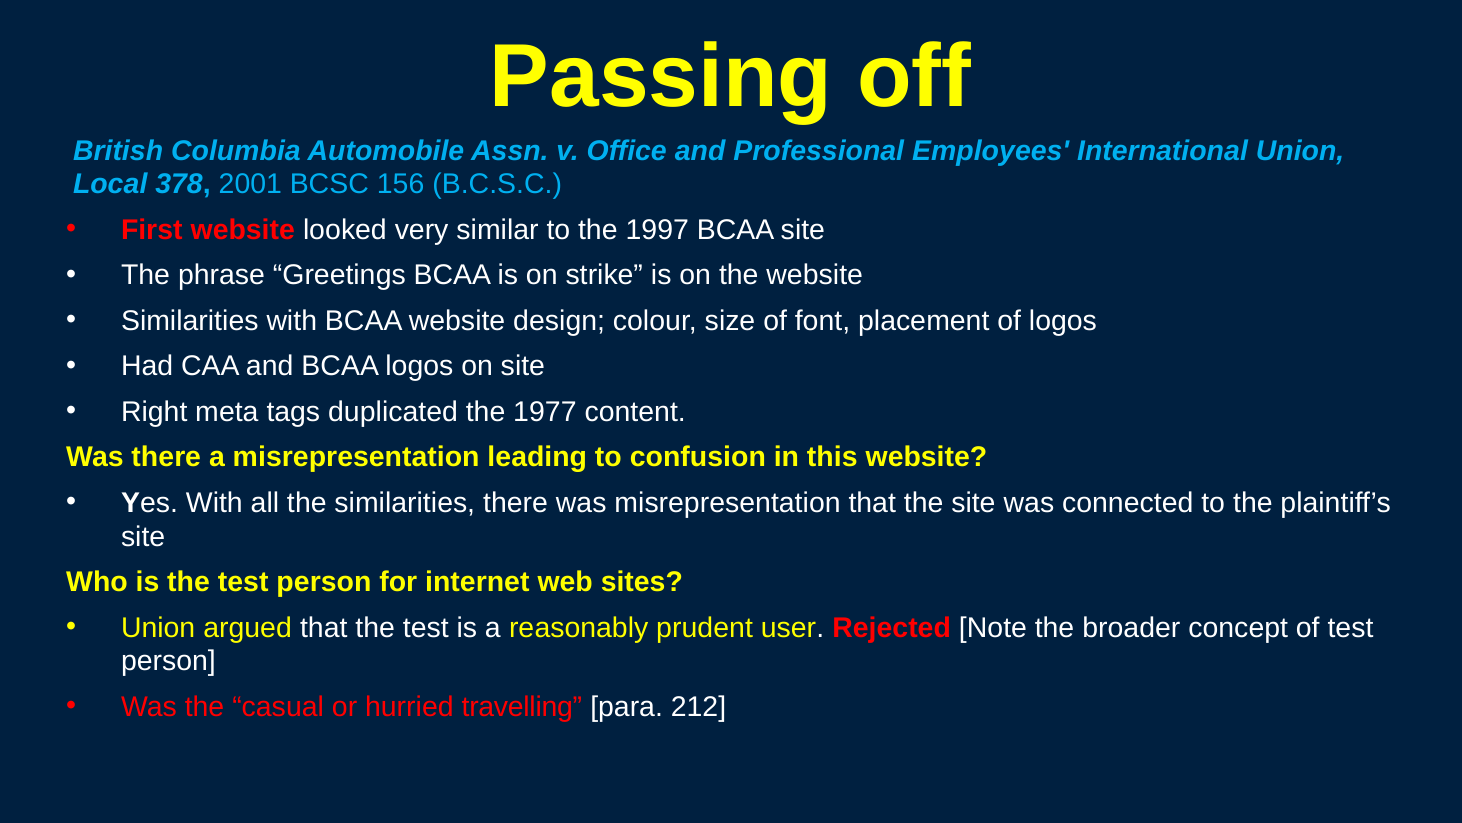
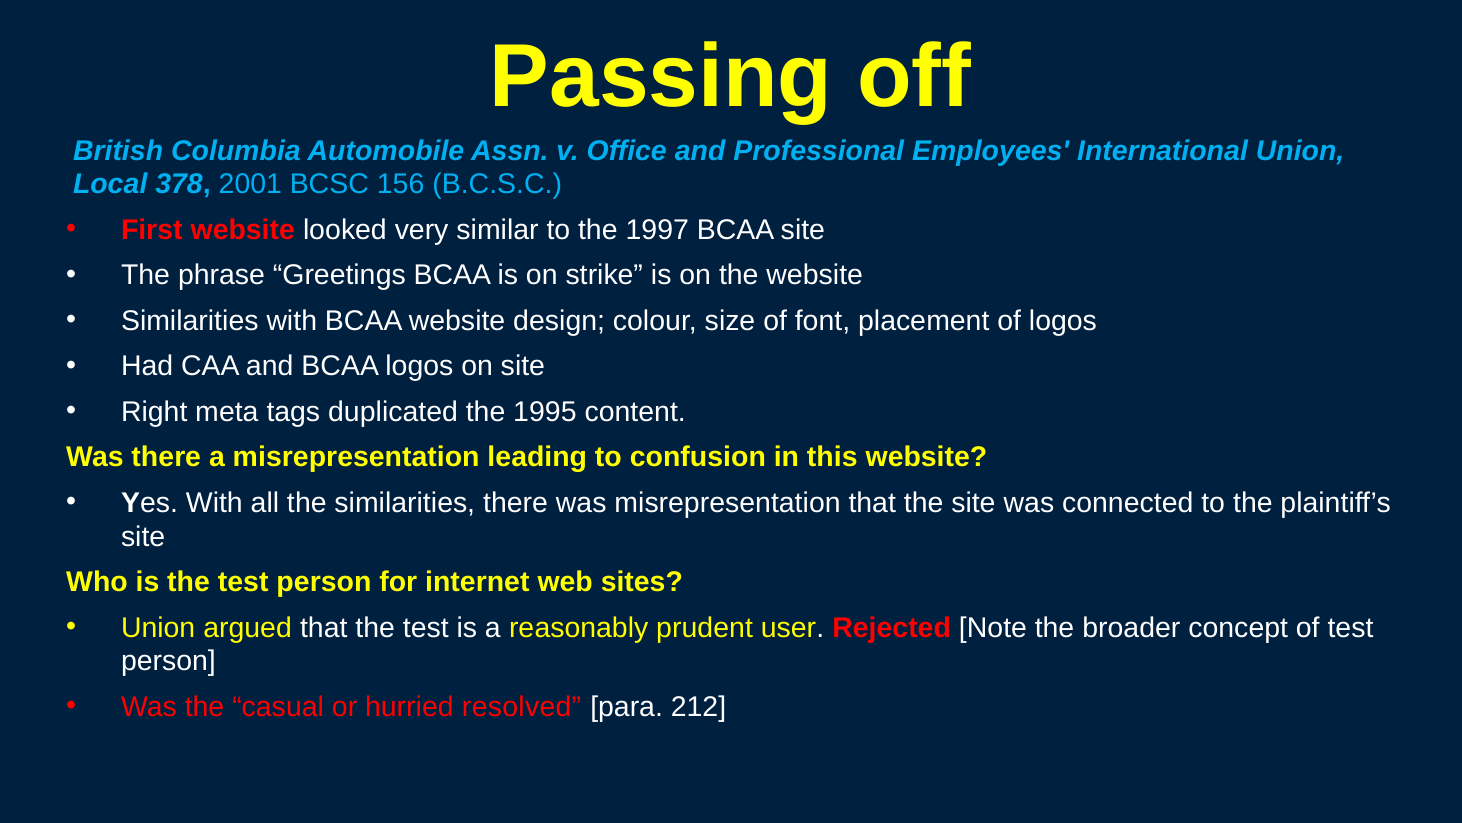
1977: 1977 -> 1995
travelling: travelling -> resolved
